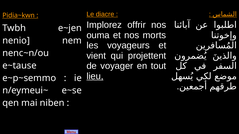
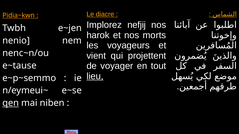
offrir: offrir -> nefjij
ouma: ouma -> harok
qen underline: none -> present
